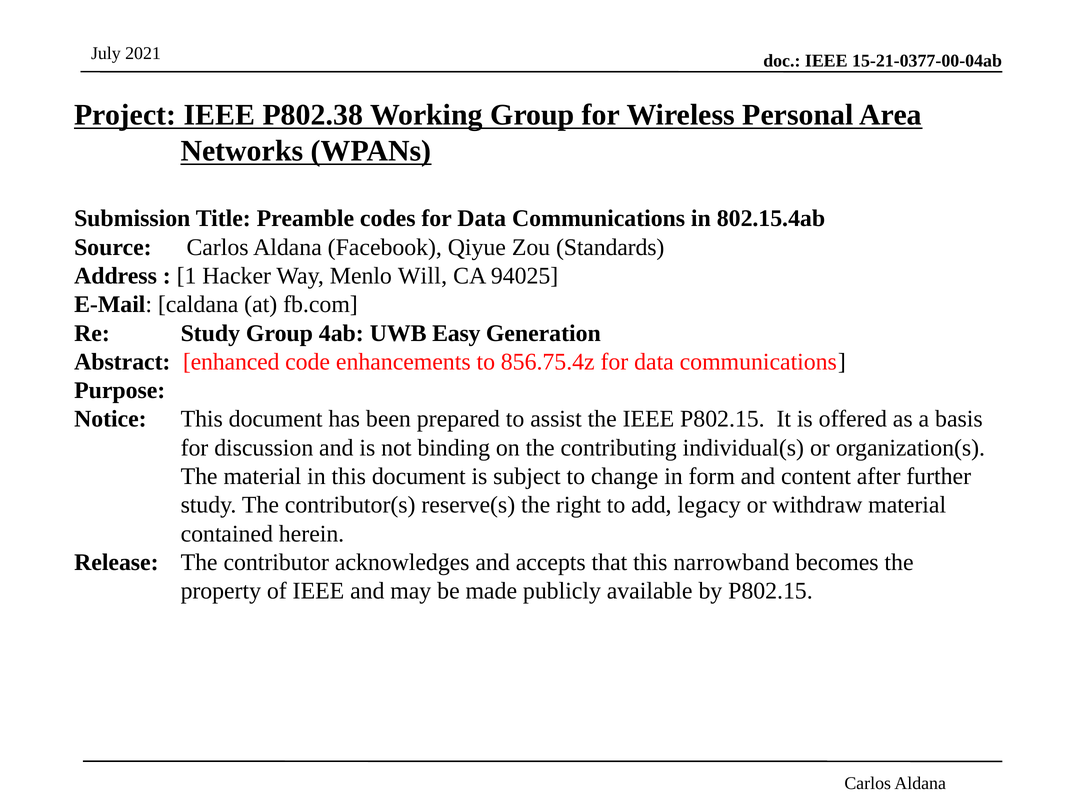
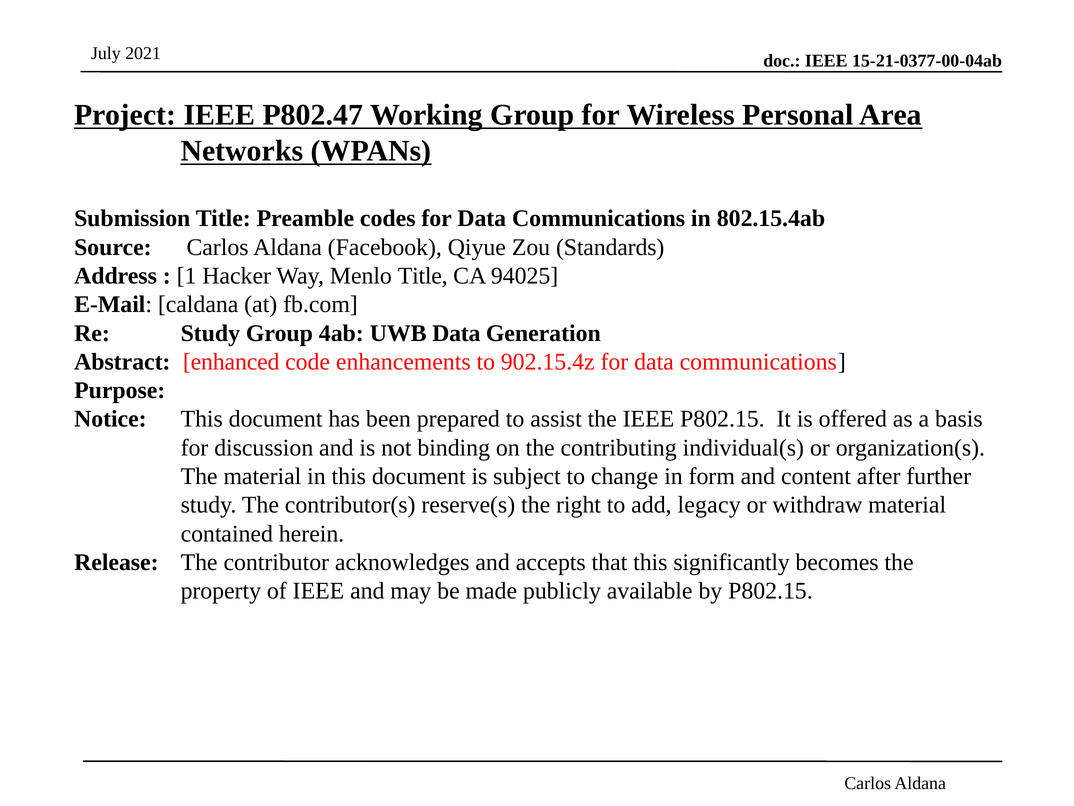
P802.38: P802.38 -> P802.47
Menlo Will: Will -> Title
UWB Easy: Easy -> Data
856.75.4z: 856.75.4z -> 902.15.4z
narrowband: narrowband -> significantly
